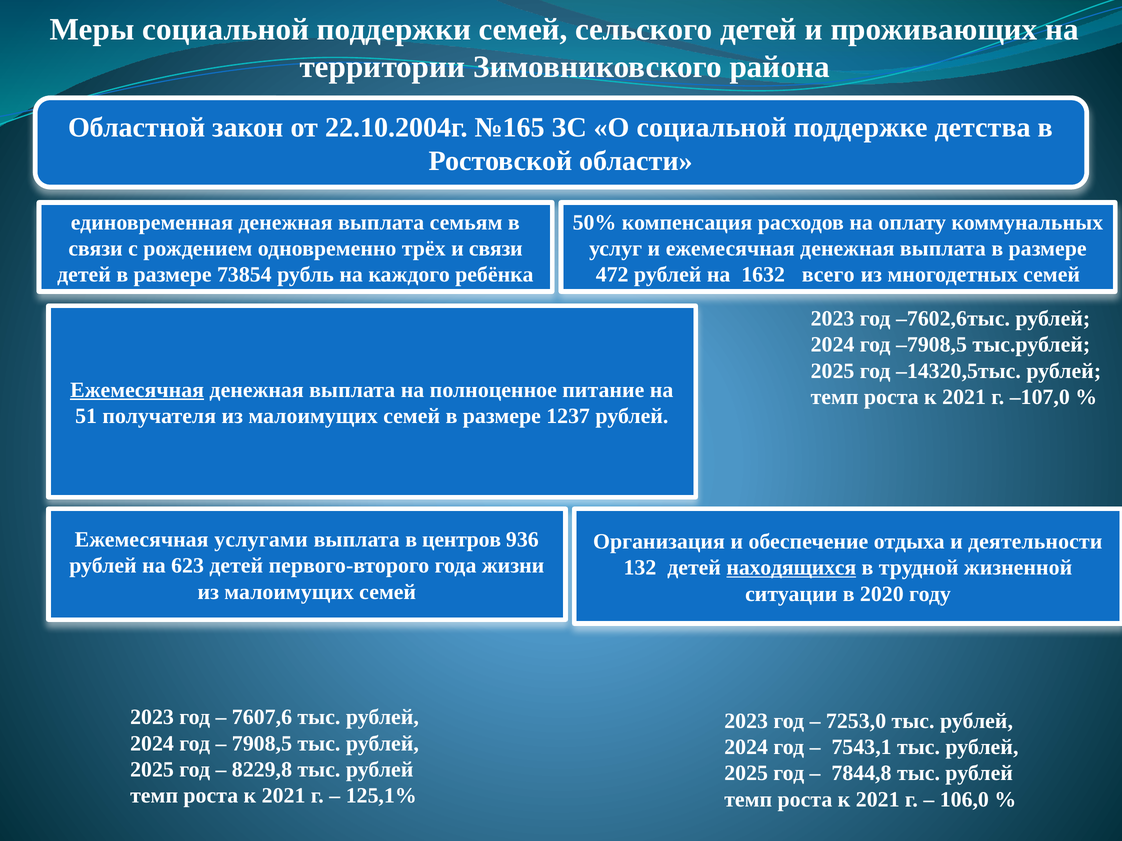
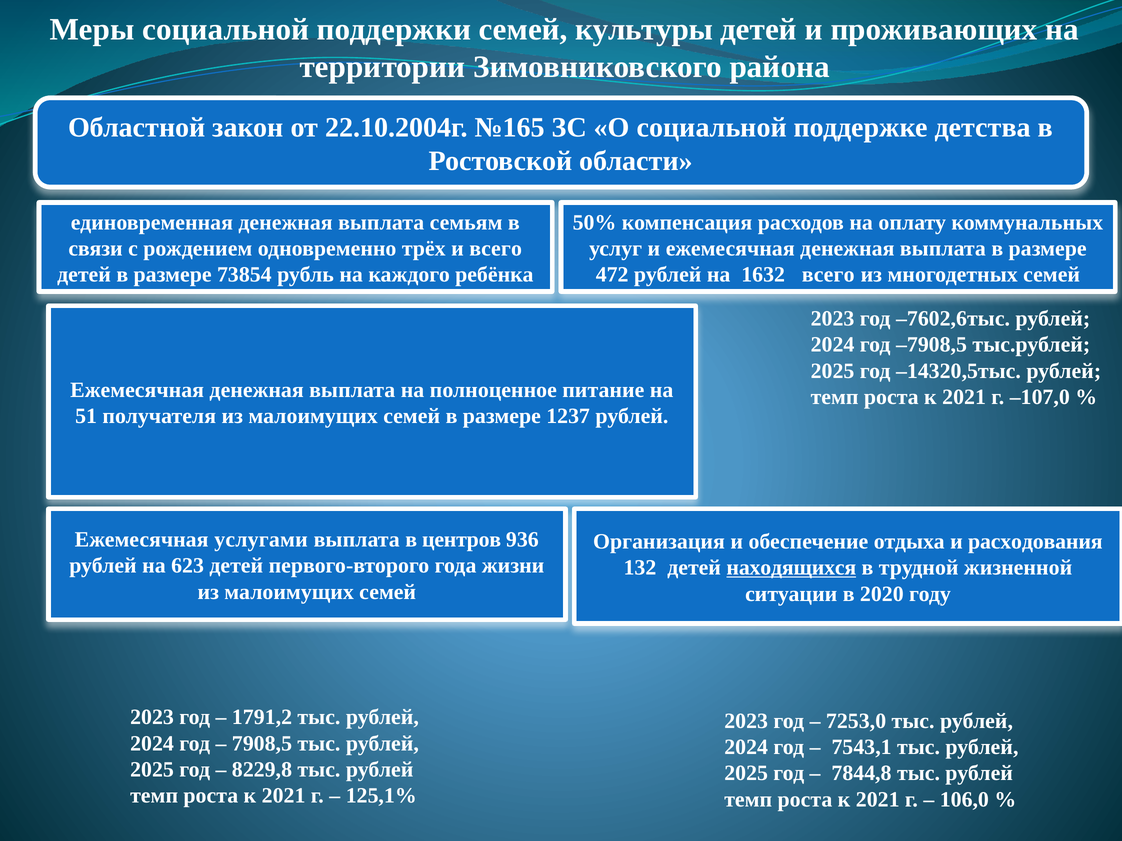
сельского: сельского -> культуры
и связи: связи -> всего
Ежемесячная at (137, 390) underline: present -> none
деятельности: деятельности -> расходования
7607,6: 7607,6 -> 1791,2
